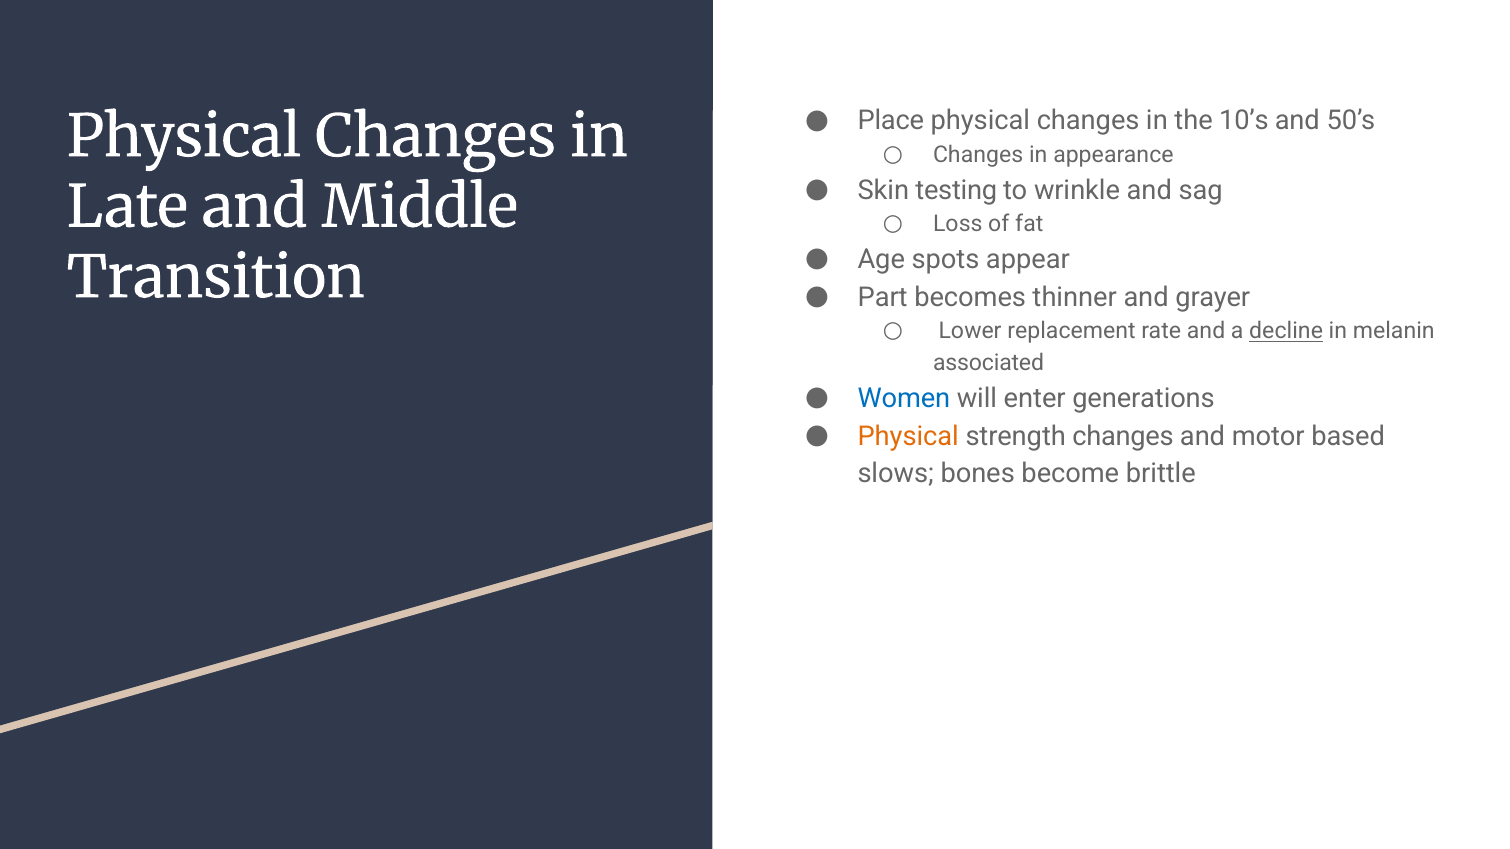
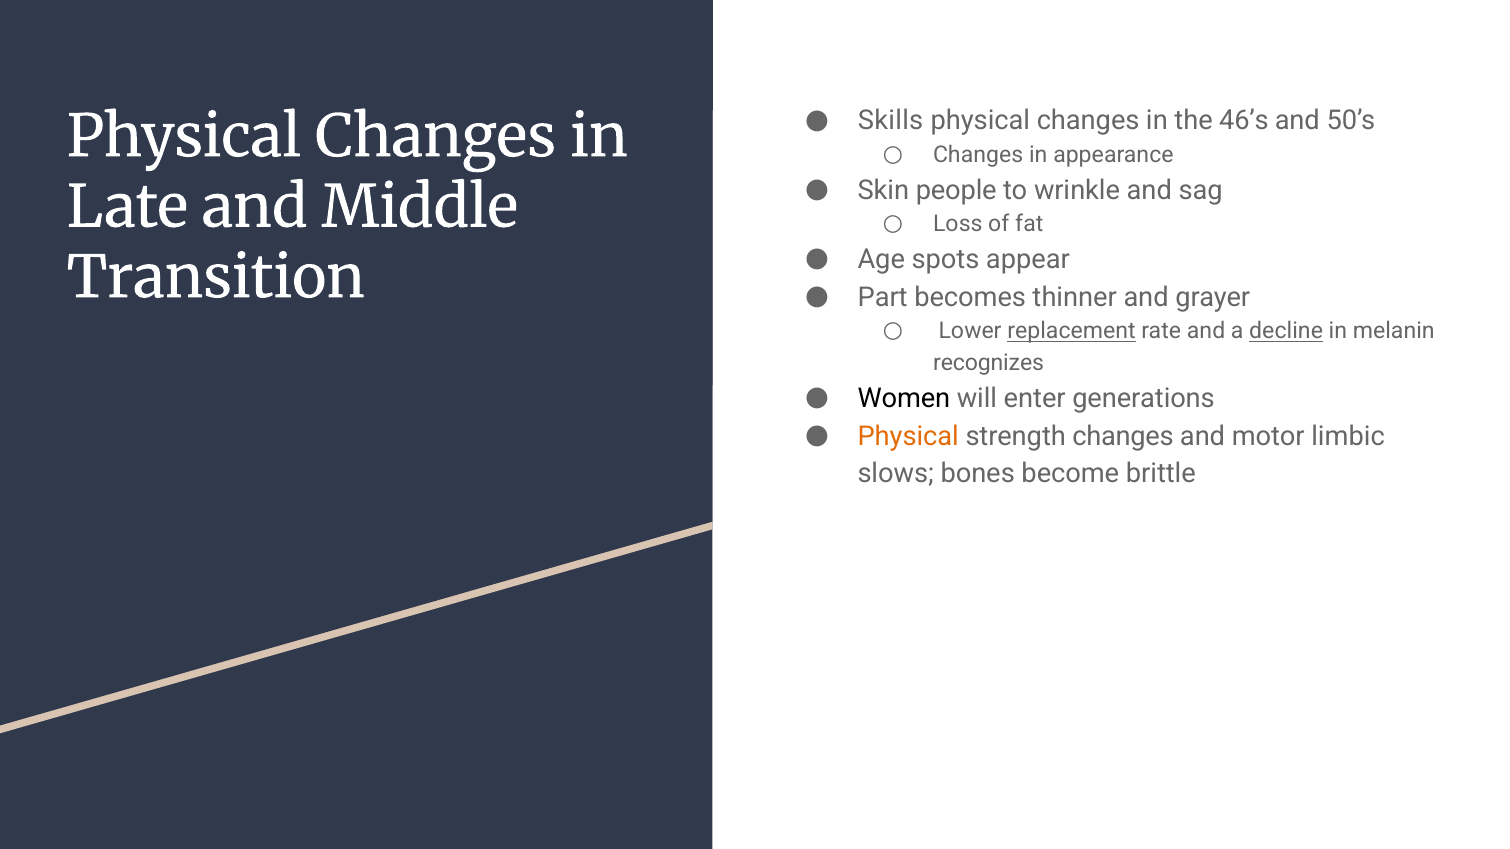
Place: Place -> Skills
10’s: 10’s -> 46’s
testing: testing -> people
replacement underline: none -> present
associated: associated -> recognizes
Women colour: blue -> black
based: based -> limbic
